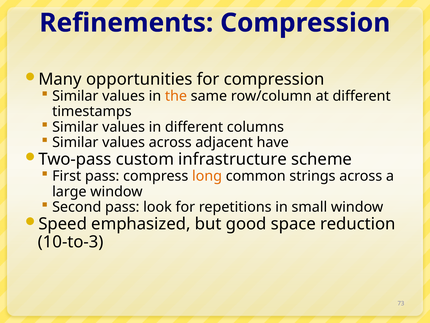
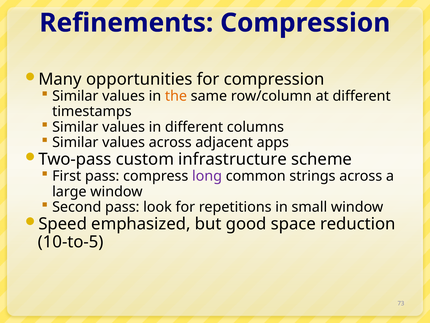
have: have -> apps
long colour: orange -> purple
10-to-3: 10-to-3 -> 10-to-5
